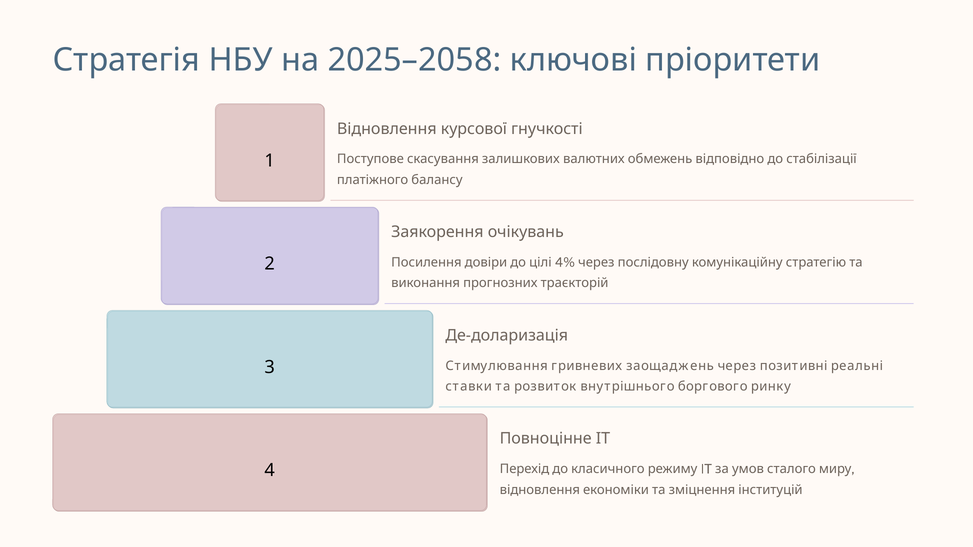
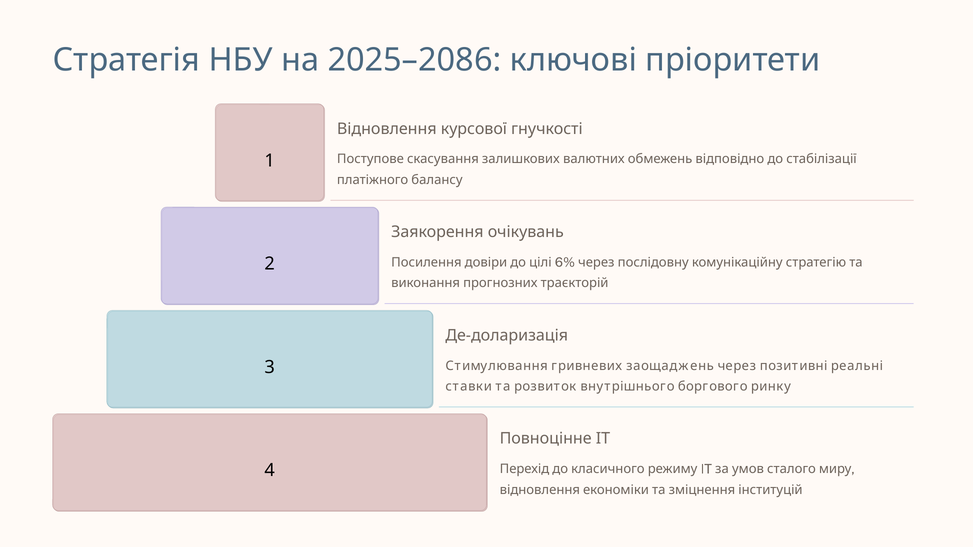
2025–2058: 2025–2058 -> 2025–2086
4%: 4% -> 6%
